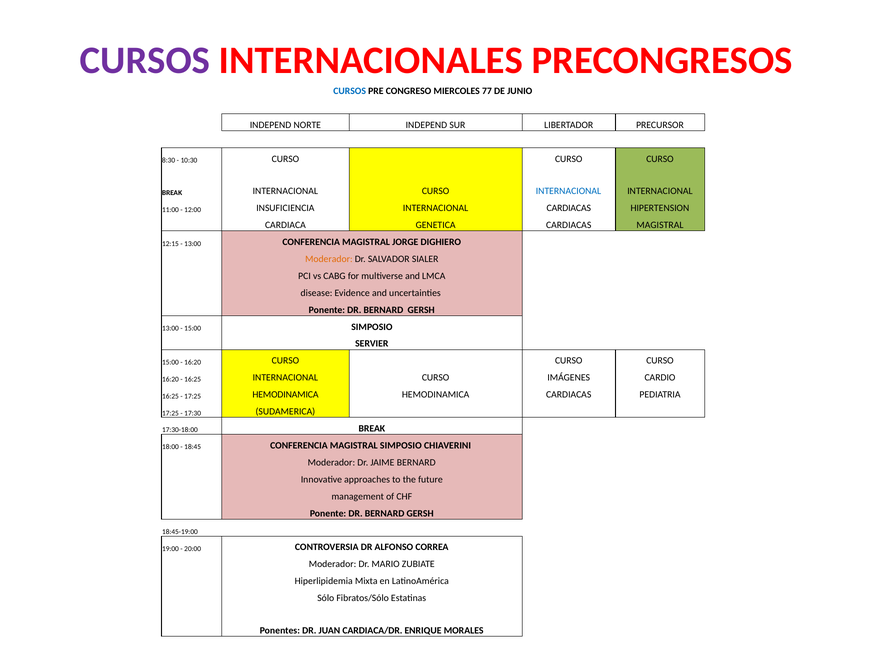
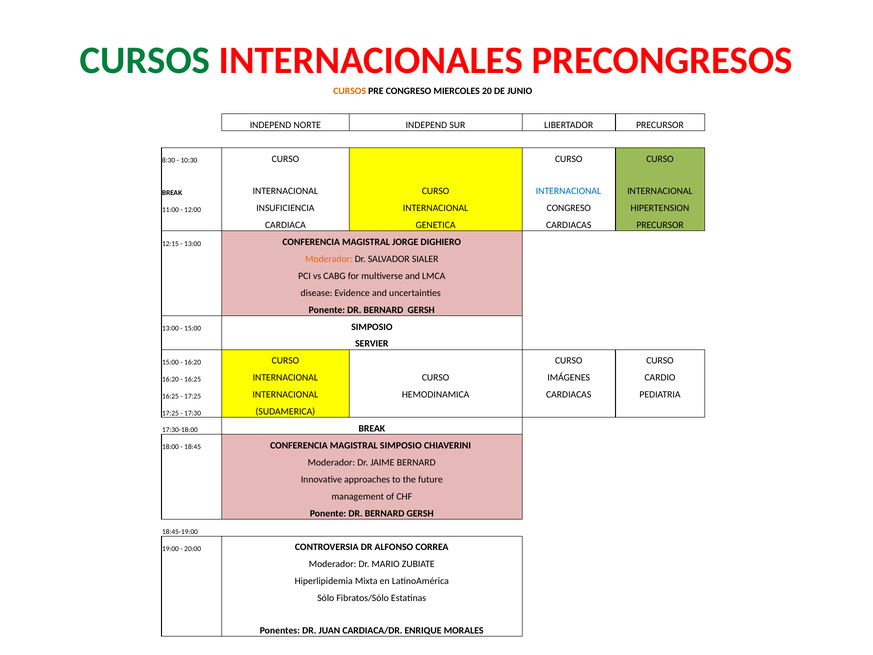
CURSOS at (145, 60) colour: purple -> green
CURSOS at (350, 91) colour: blue -> orange
77: 77 -> 20
INTERNACIONAL CARDIACAS: CARDIACAS -> CONGRESO
CARDIACAS MAGISTRAL: MAGISTRAL -> PRECURSOR
17:25 HEMODINAMICA: HEMODINAMICA -> INTERNACIONAL
